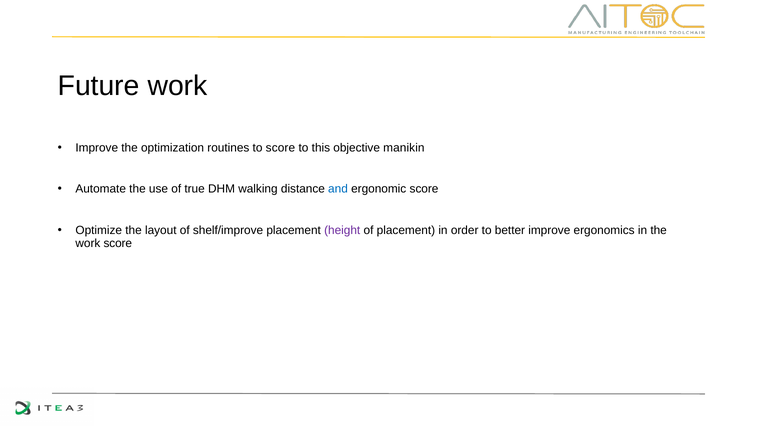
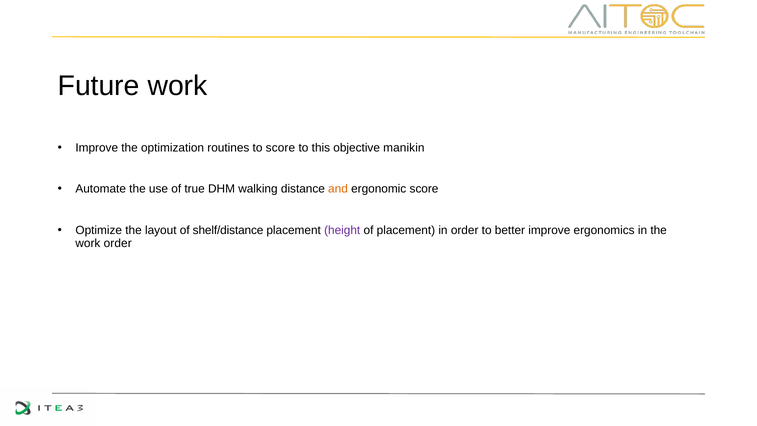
and colour: blue -> orange
shelf/improve: shelf/improve -> shelf/distance
work score: score -> order
